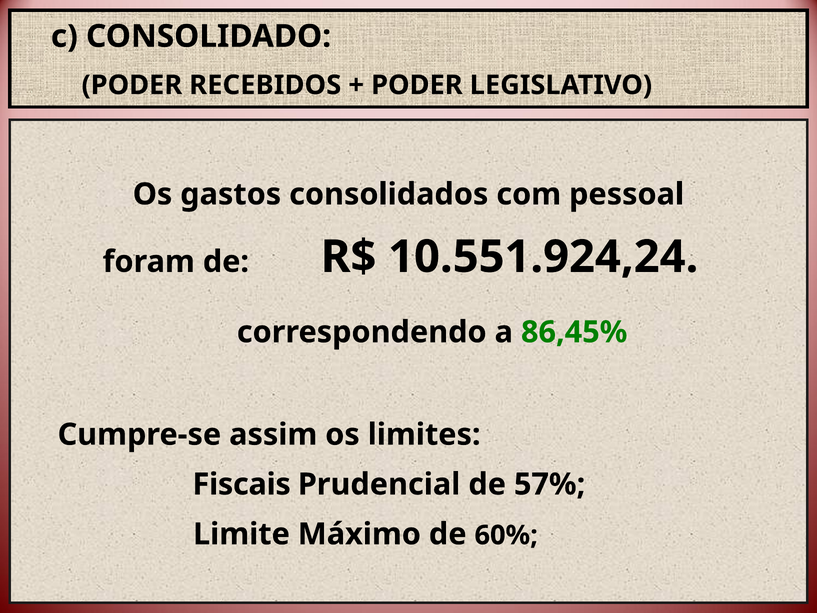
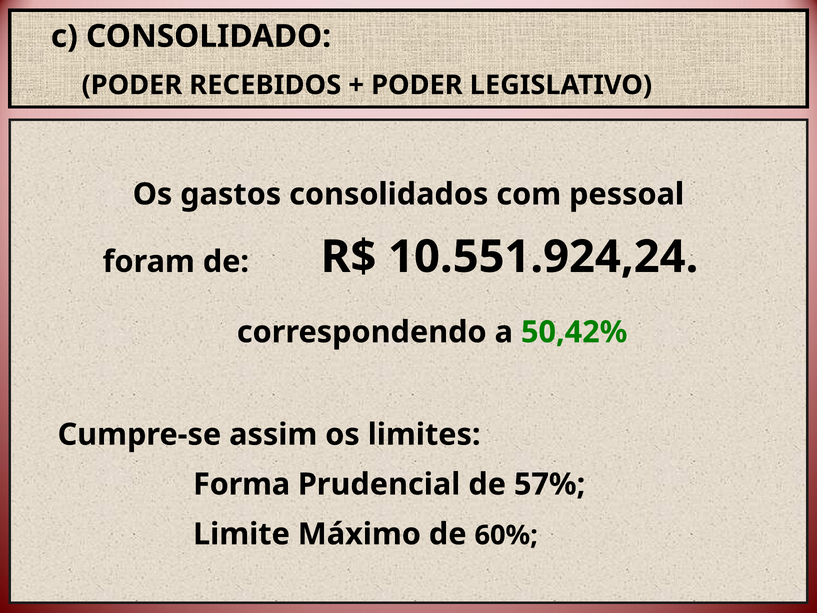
86,45%: 86,45% -> 50,42%
Fiscais: Fiscais -> Forma
